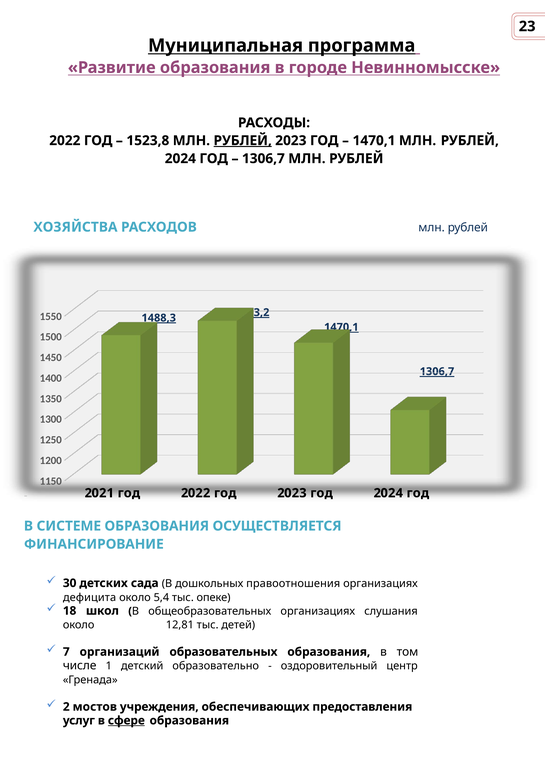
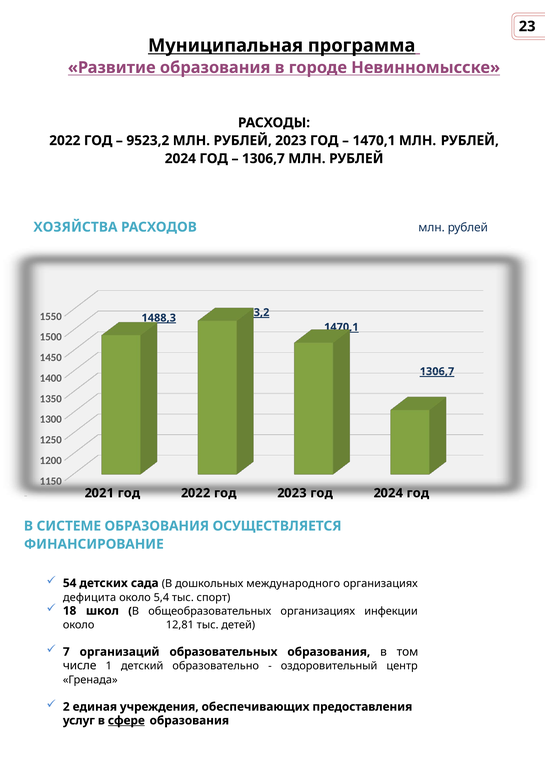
1523,8: 1523,8 -> 9523,2
РУБЛЕЙ at (243, 141) underline: present -> none
30: 30 -> 54
правоотношения: правоотношения -> международного
опеке: опеке -> спорт
слушания: слушания -> инфекции
мостов: мостов -> единая
